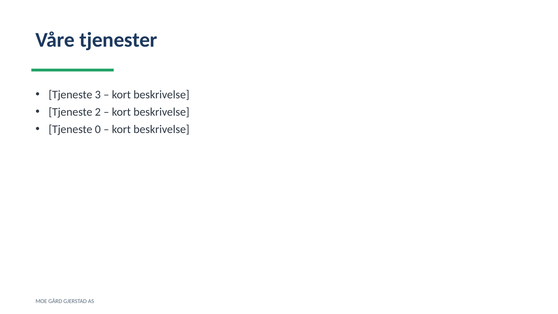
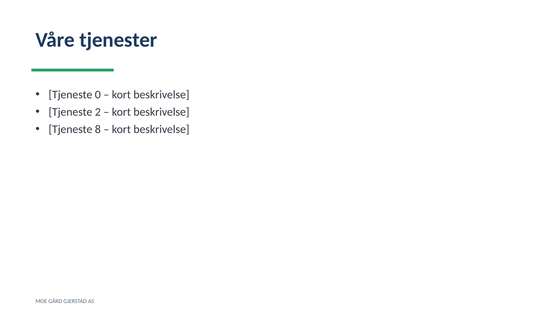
3: 3 -> 0
0: 0 -> 8
